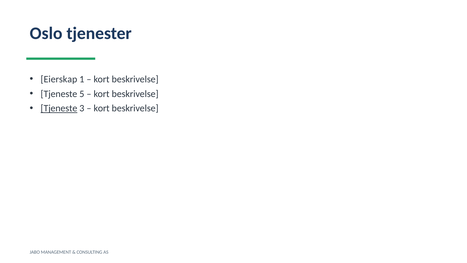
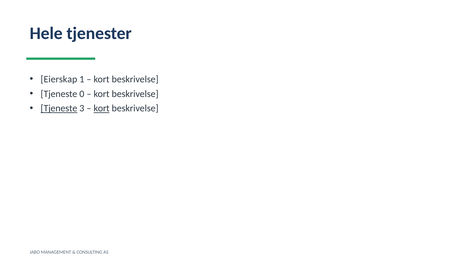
Oslo: Oslo -> Hele
5: 5 -> 0
kort at (102, 108) underline: none -> present
